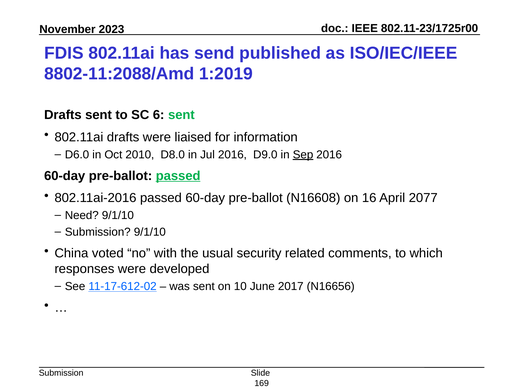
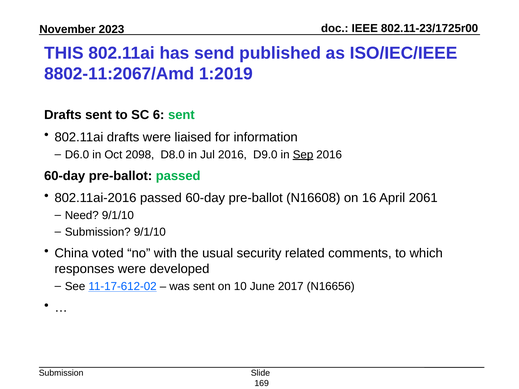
FDIS: FDIS -> THIS
8802-11:2088/Amd: 8802-11:2088/Amd -> 8802-11:2067/Amd
2010: 2010 -> 2098
passed at (178, 176) underline: present -> none
2077: 2077 -> 2061
